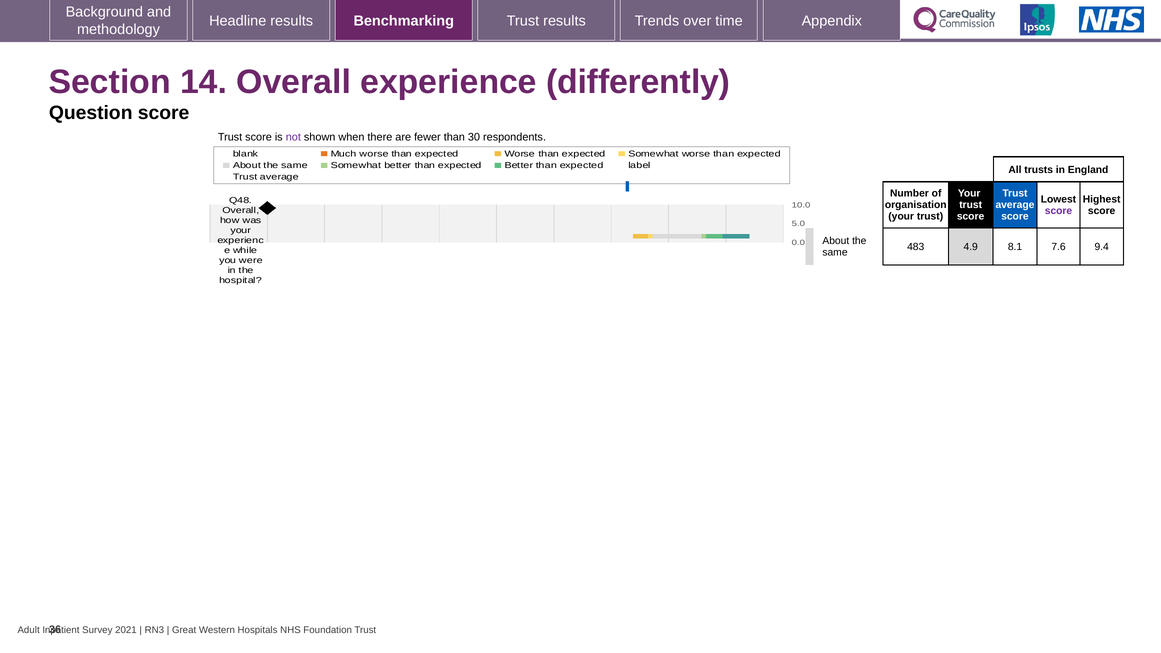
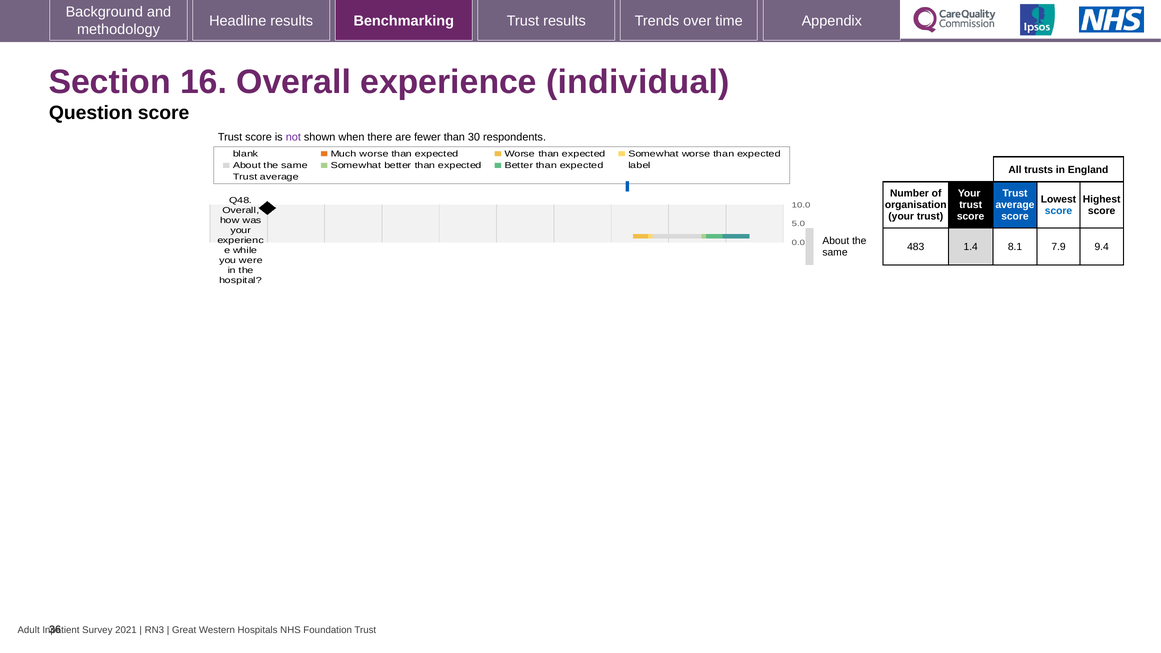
14: 14 -> 16
differently: differently -> individual
score at (1059, 211) colour: purple -> blue
4.9: 4.9 -> 1.4
7.6: 7.6 -> 7.9
